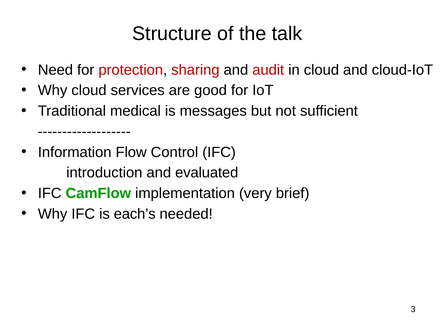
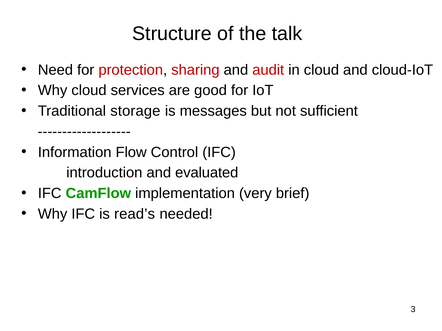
medical: medical -> storage
each’s: each’s -> read’s
